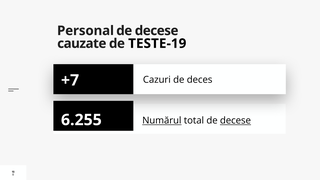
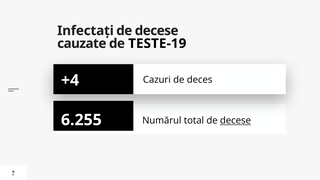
Personal: Personal -> Infectați
+7: +7 -> +4
Numărul underline: present -> none
